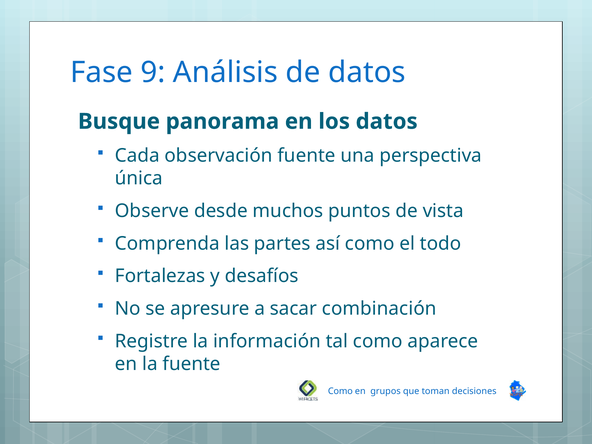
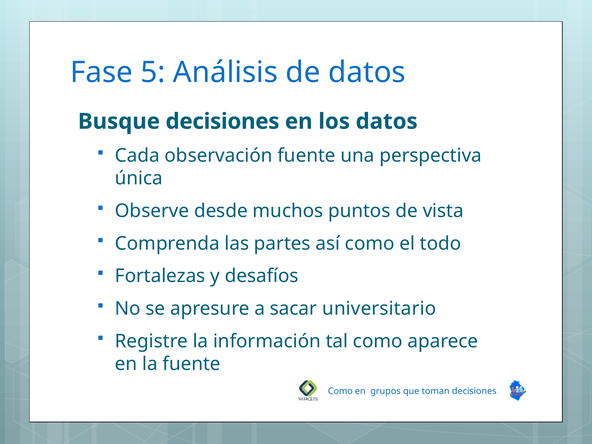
9: 9 -> 5
Busque panorama: panorama -> decisiones
combinación: combinación -> universitario
